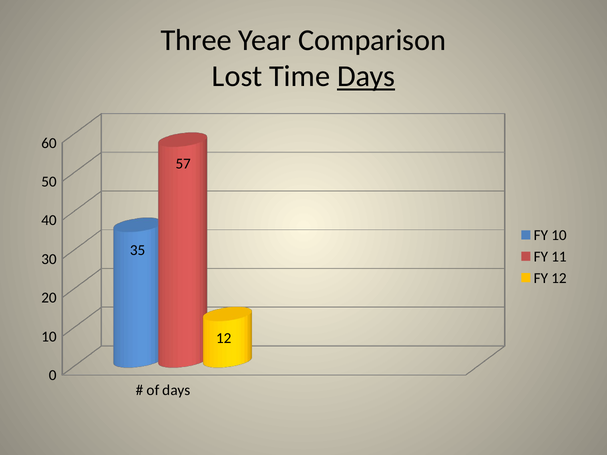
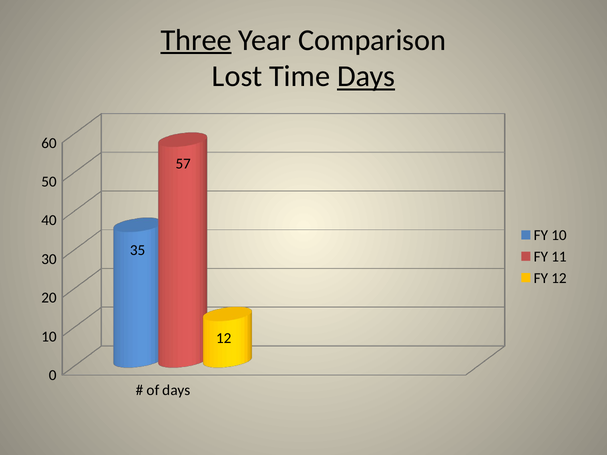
Three underline: none -> present
